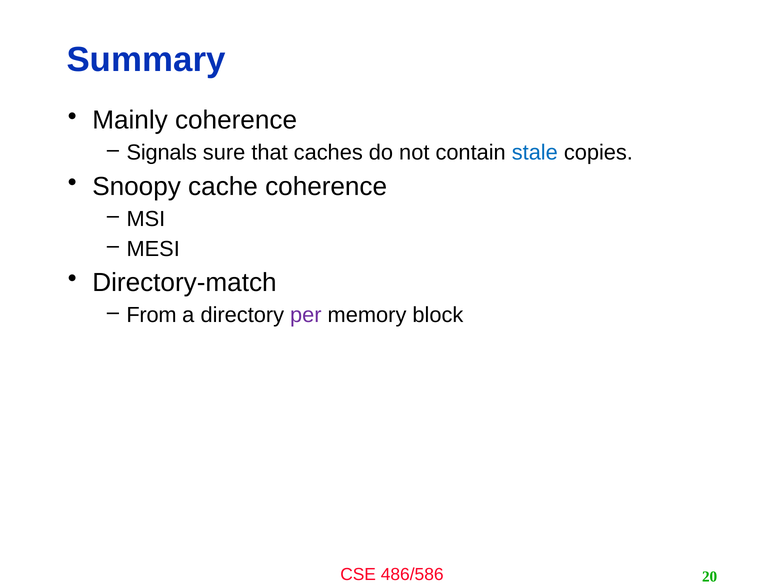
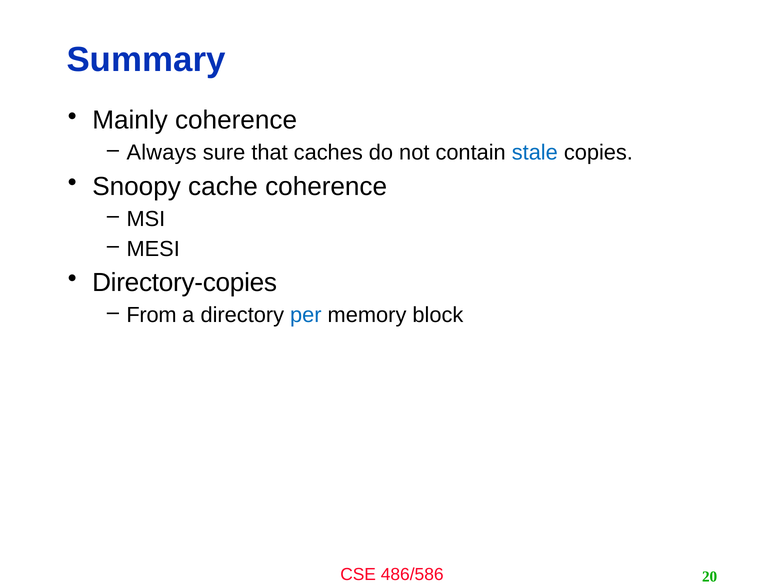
Signals: Signals -> Always
Directory-match: Directory-match -> Directory-copies
per colour: purple -> blue
